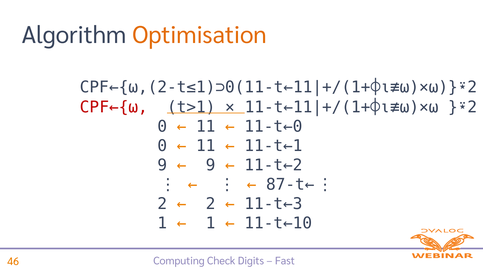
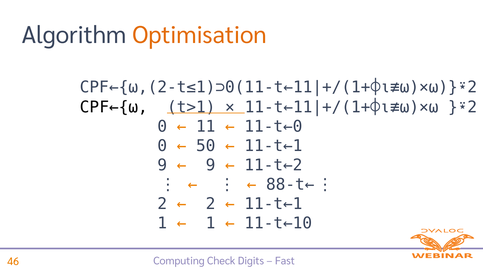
CPF←{⍵ colour: red -> black
11 at (206, 146): 11 -> 50
87-t←: 87-t← -> 88-t←
11-t←3 at (274, 204): 11-t←3 -> 11-t←1
